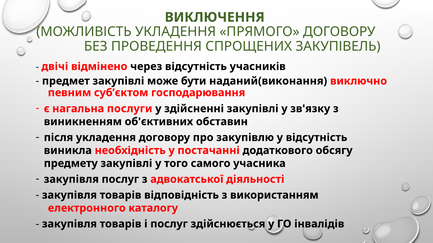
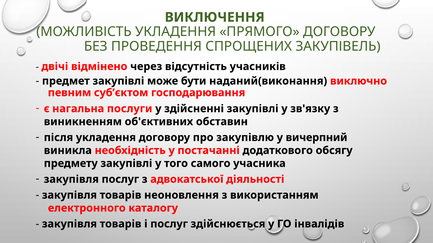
у відсутність: відсутність -> вичерпний
відповідність: відповідність -> неоновлення
